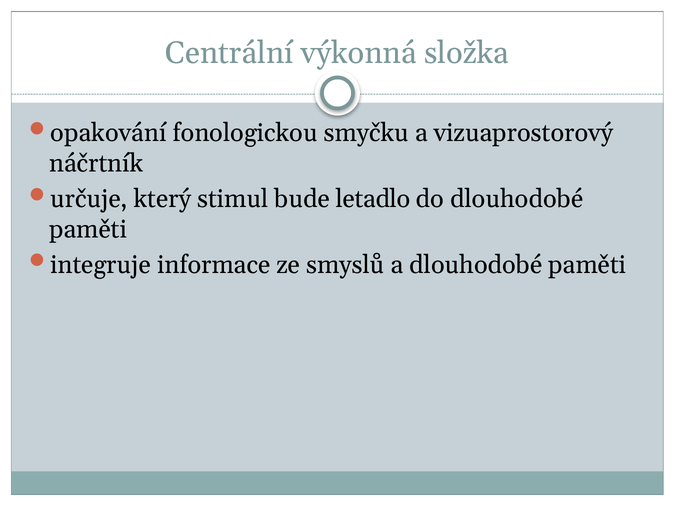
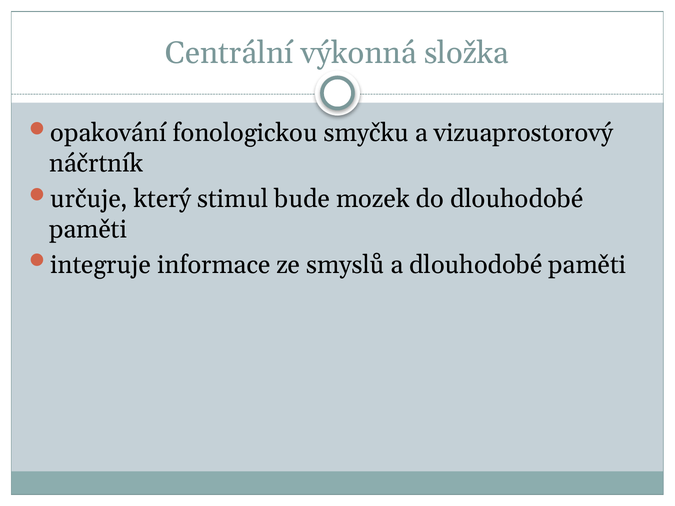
letadlo: letadlo -> mozek
